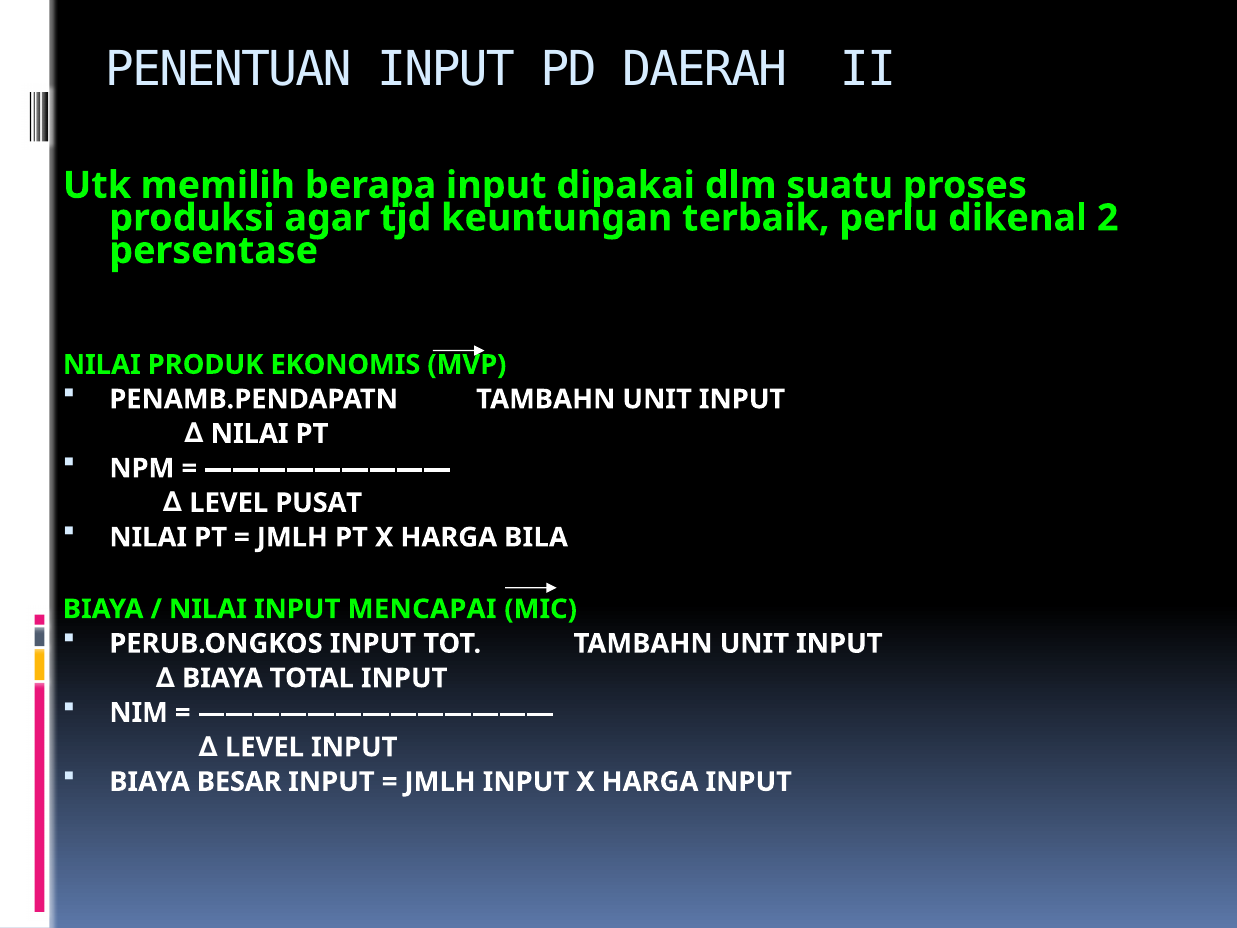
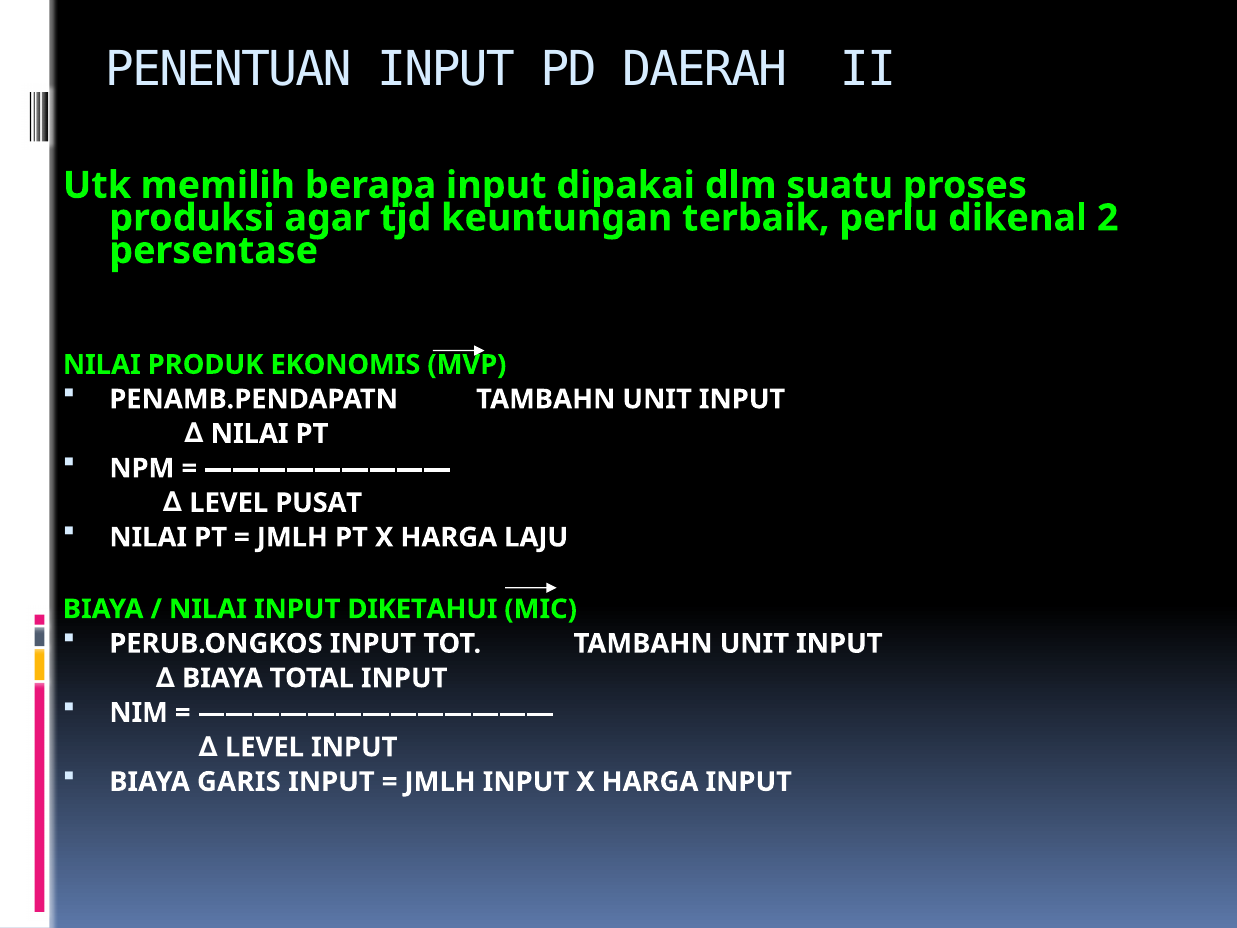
BILA: BILA -> LAJU
MENCAPAI: MENCAPAI -> DIKETAHUI
BESAR: BESAR -> GARIS
